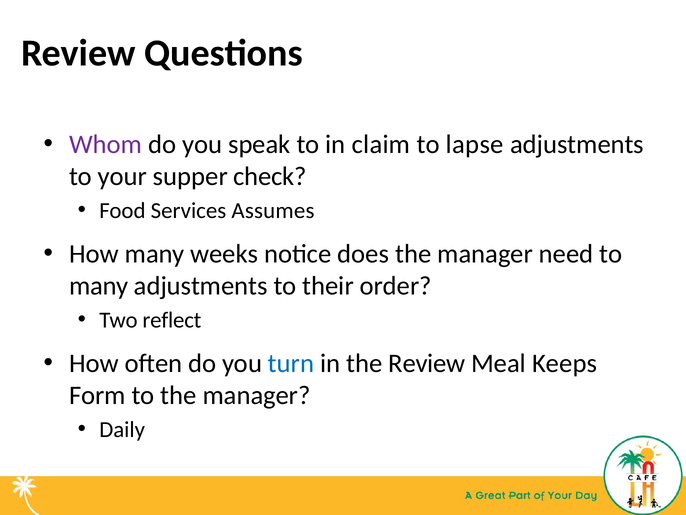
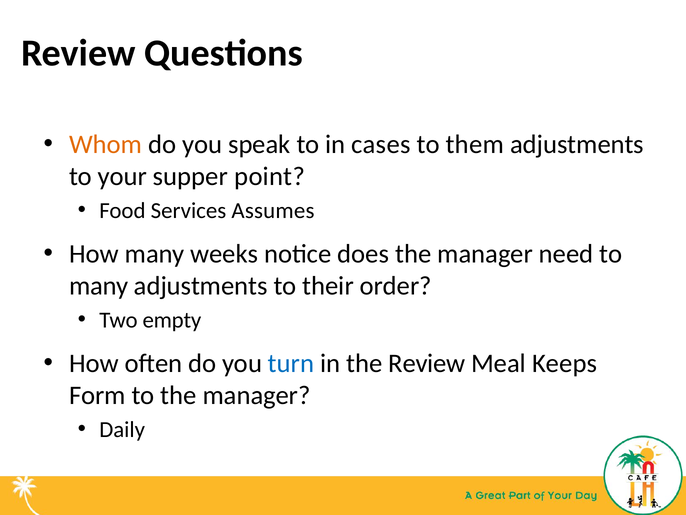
Whom colour: purple -> orange
claim: claim -> cases
lapse: lapse -> them
check: check -> point
reflect: reflect -> empty
